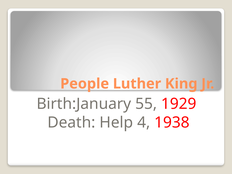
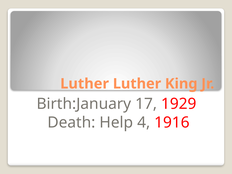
People at (85, 84): People -> Luther
55: 55 -> 17
1938: 1938 -> 1916
